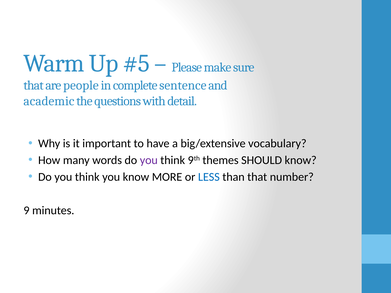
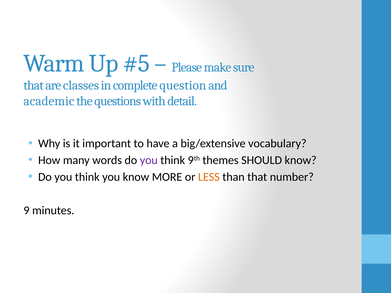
people: people -> classes
sentence: sentence -> question
LESS colour: blue -> orange
